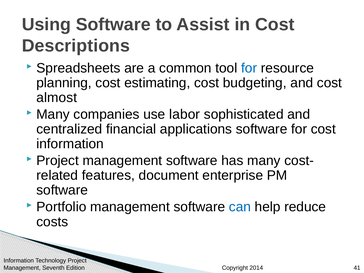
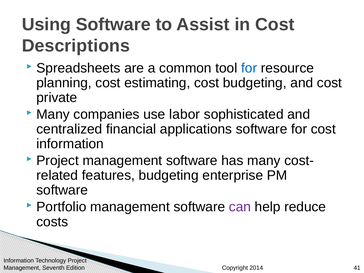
almost: almost -> private
features document: document -> budgeting
can colour: blue -> purple
